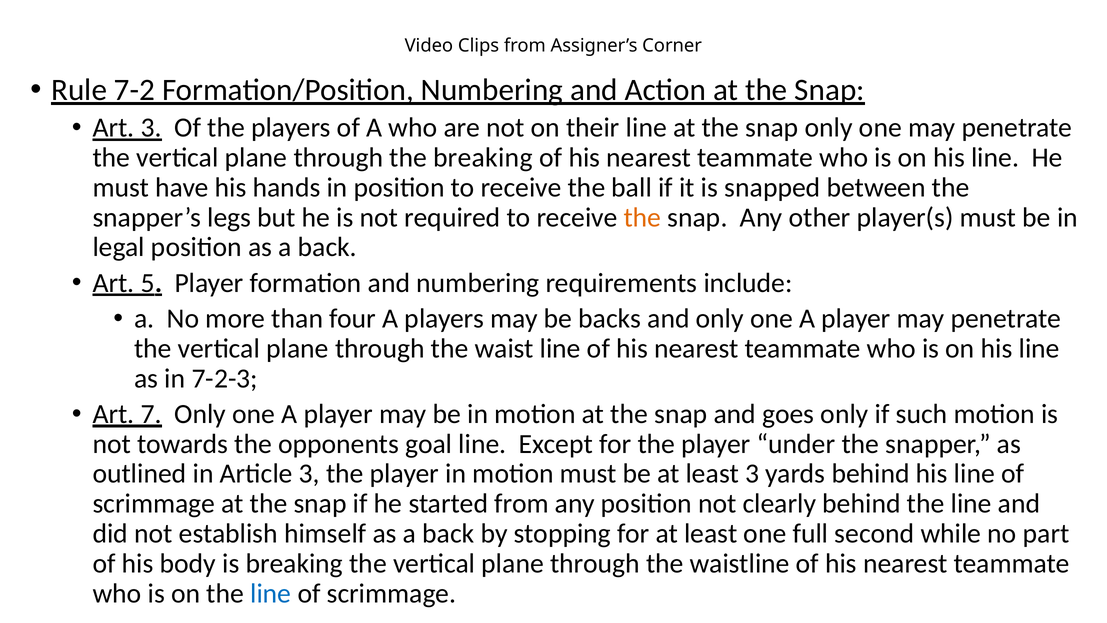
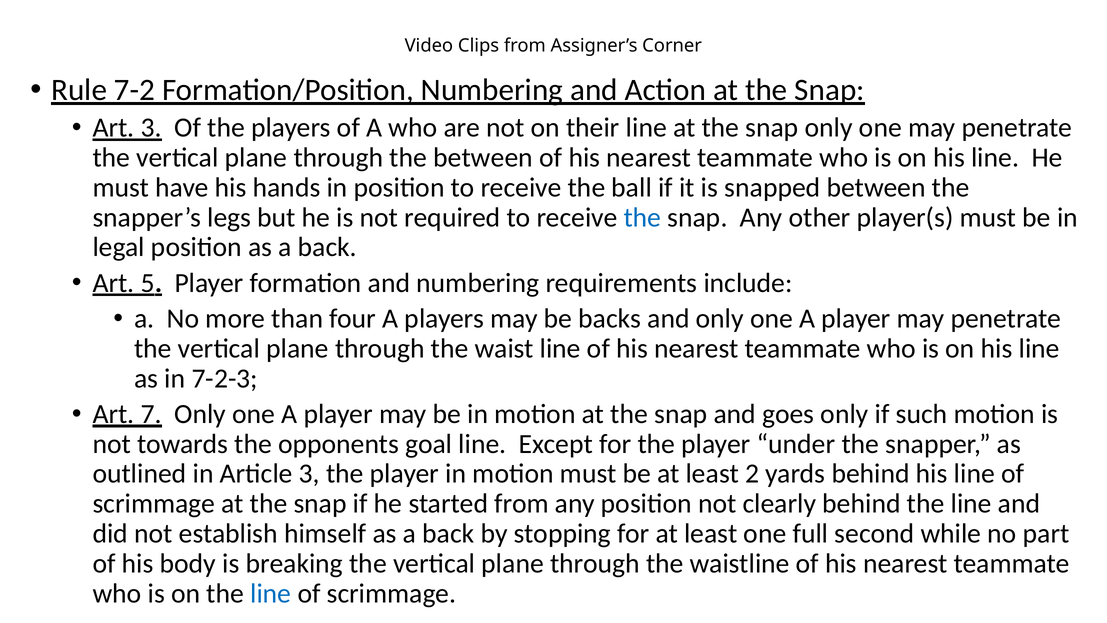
the breaking: breaking -> between
the at (642, 217) colour: orange -> blue
least 3: 3 -> 2
